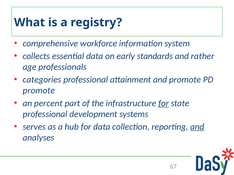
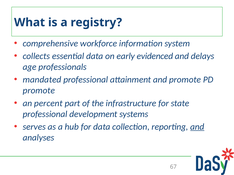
standards: standards -> evidenced
rather: rather -> delays
categories: categories -> mandated
for at (164, 103) underline: present -> none
